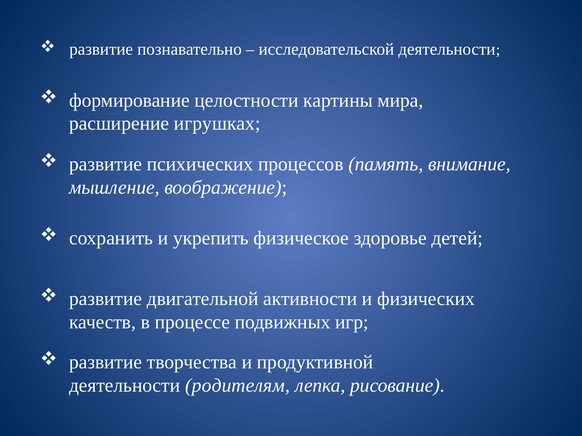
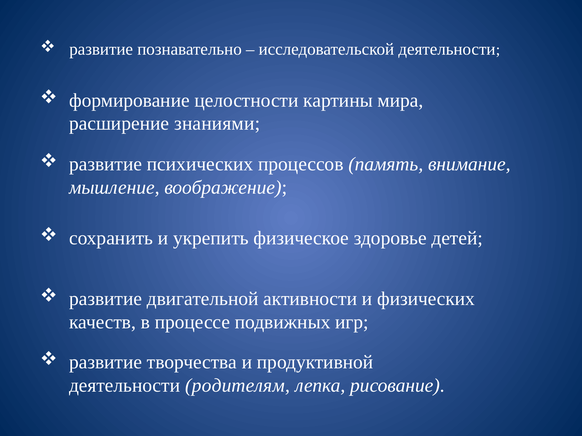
игрушках: игрушках -> знаниями
